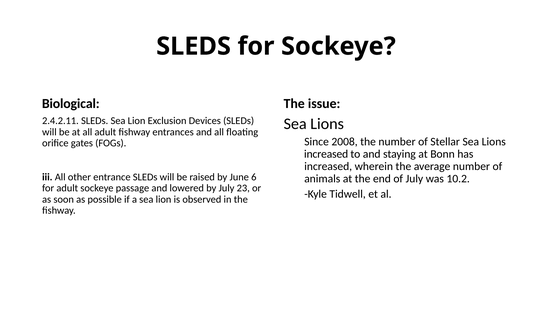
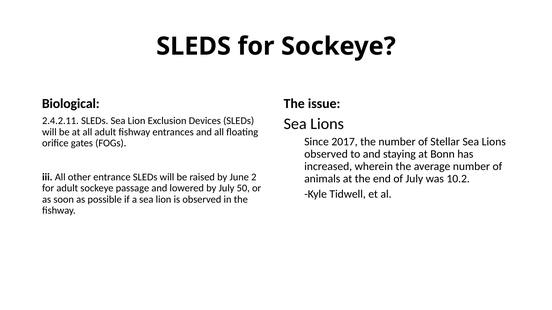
2008: 2008 -> 2017
increased at (326, 154): increased -> observed
6: 6 -> 2
23: 23 -> 50
